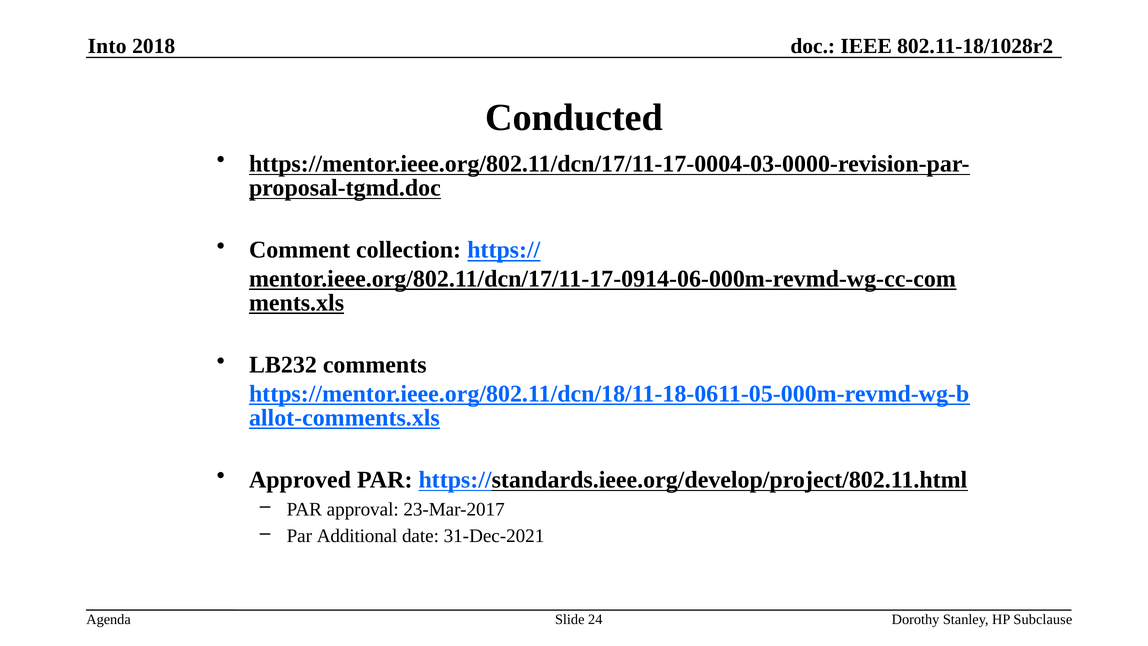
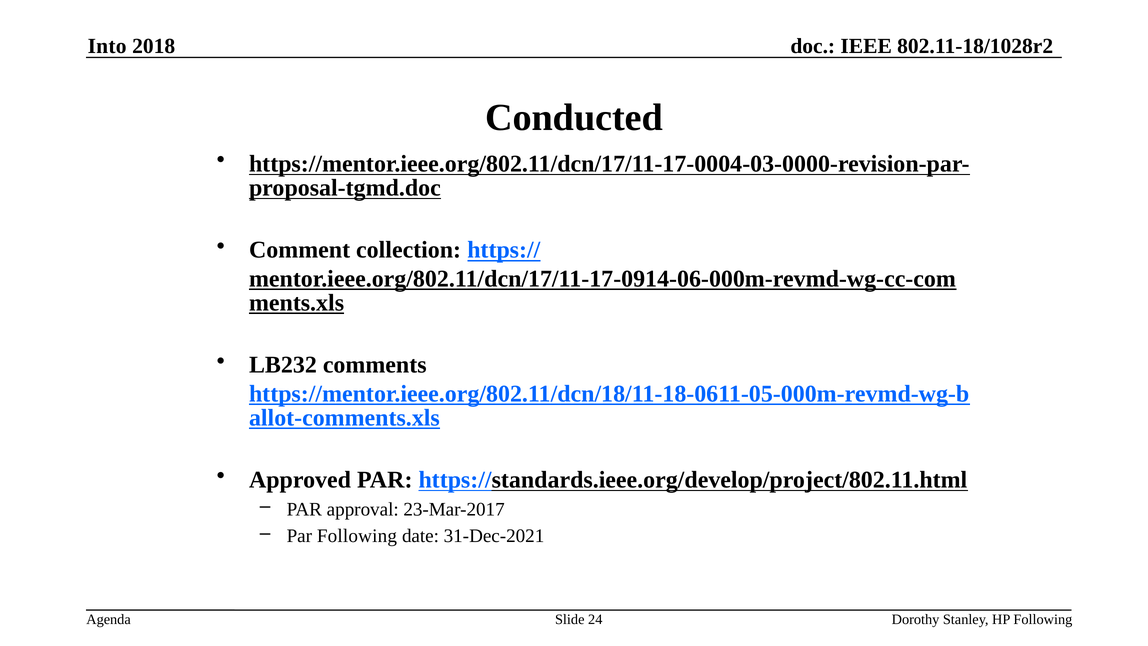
Par Additional: Additional -> Following
HP Subclause: Subclause -> Following
